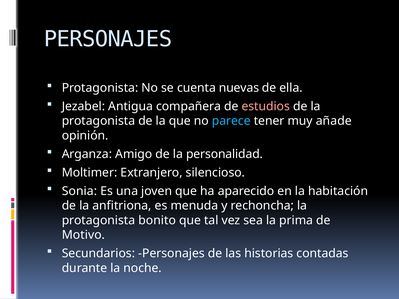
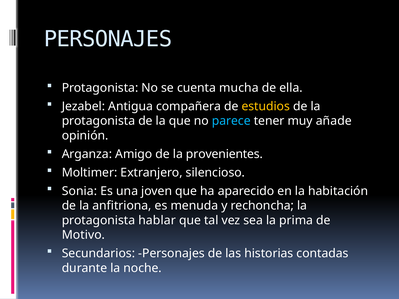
nuevas: nuevas -> mucha
estudios colour: pink -> yellow
personalidad: personalidad -> provenientes
bonito: bonito -> hablar
